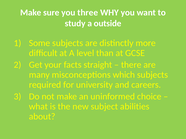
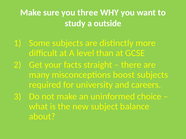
which: which -> boost
abilities: abilities -> balance
